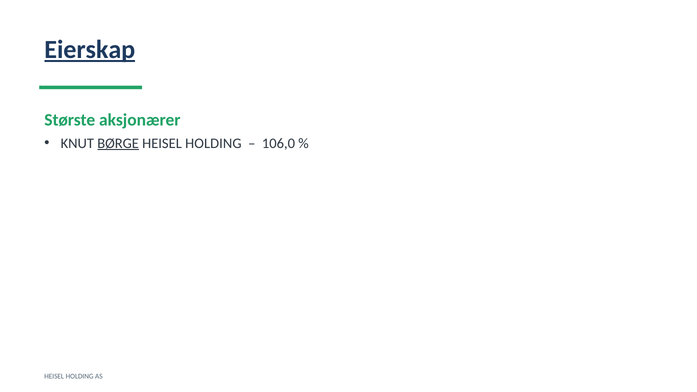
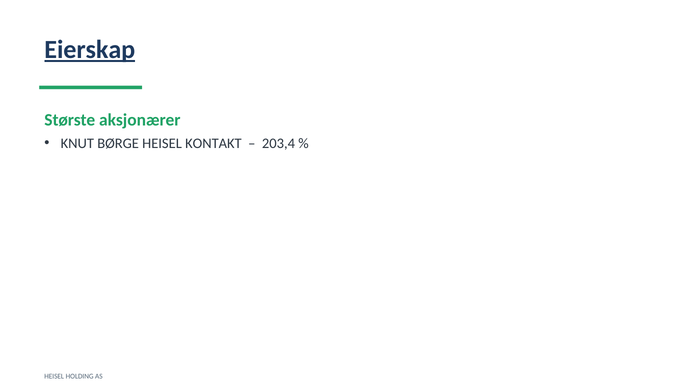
BØRGE underline: present -> none
HOLDING at (213, 143): HOLDING -> KONTAKT
106,0: 106,0 -> 203,4
